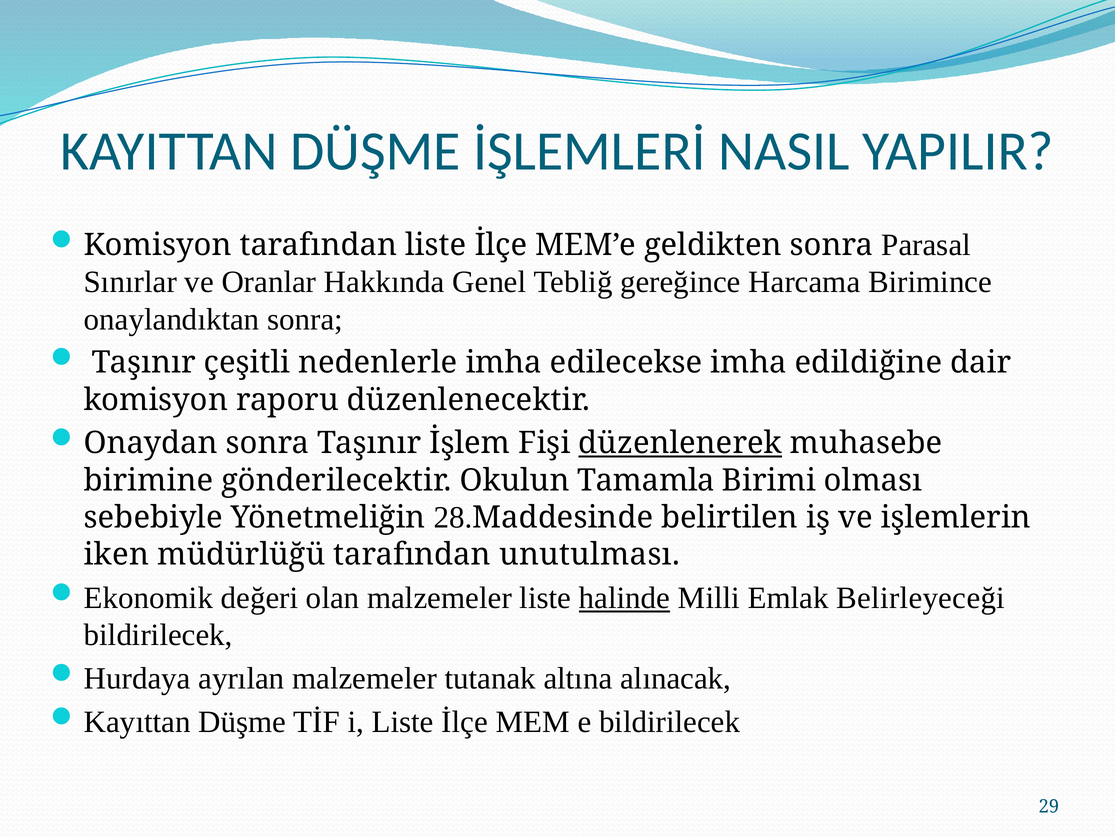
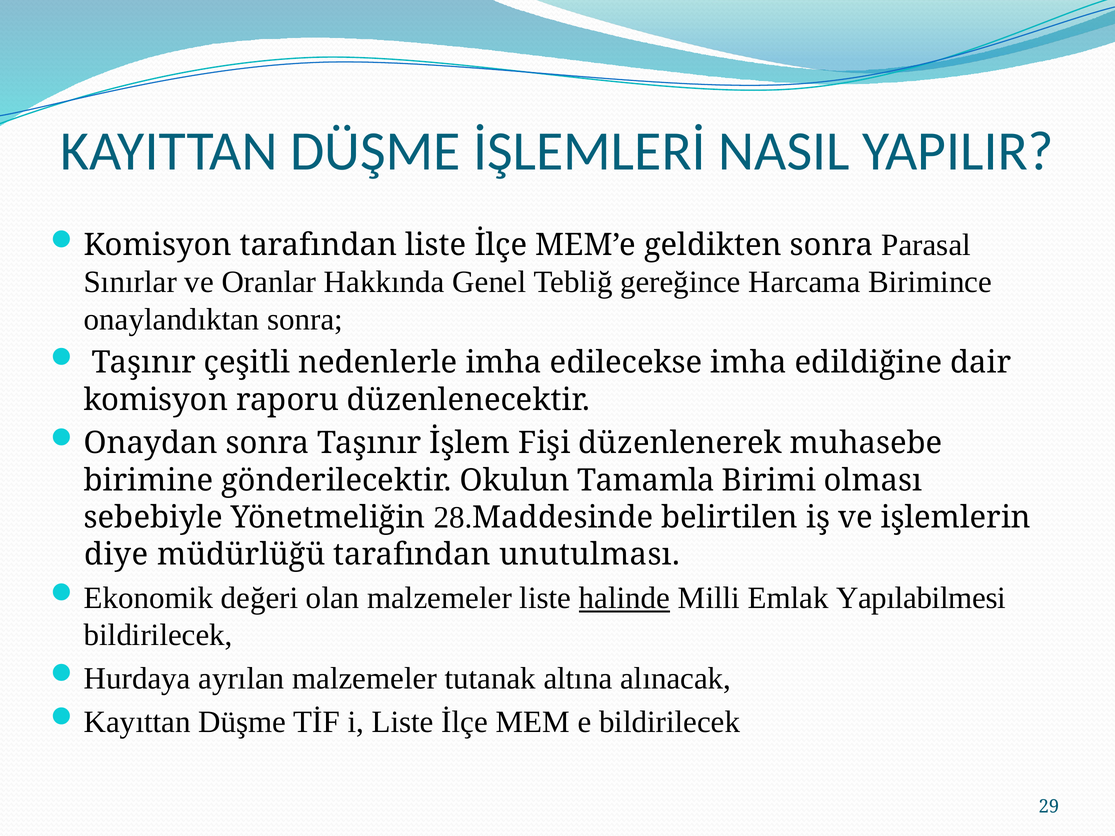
düzenlenerek underline: present -> none
iken: iken -> diye
Belirleyeceği: Belirleyeceği -> Yapılabilmesi
